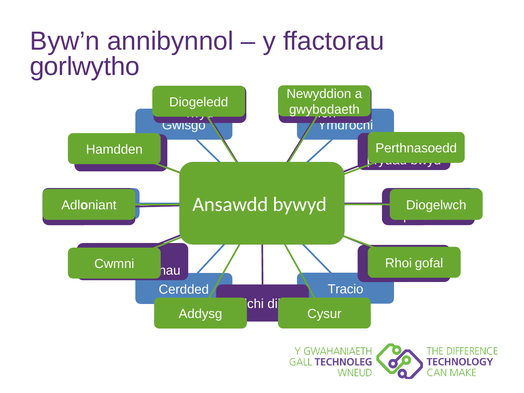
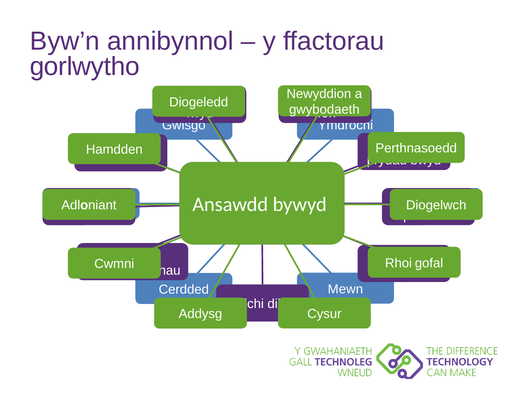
Tracio: Tracio -> Mewn
